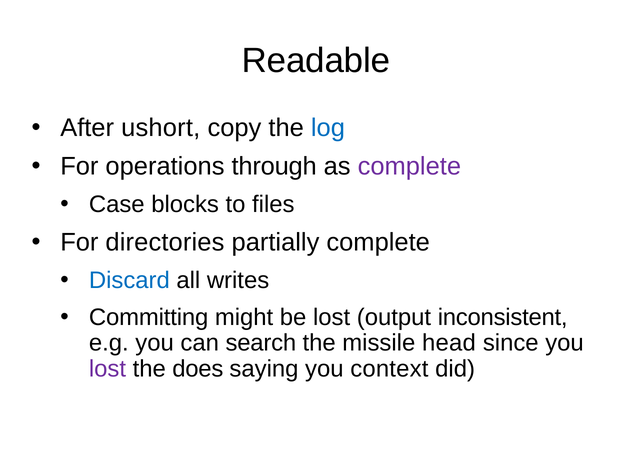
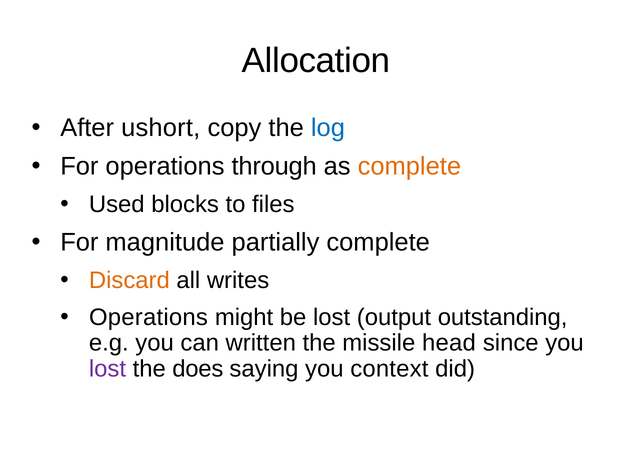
Readable: Readable -> Allocation
complete at (409, 166) colour: purple -> orange
Case: Case -> Used
directories: directories -> magnitude
Discard colour: blue -> orange
Committing at (149, 317): Committing -> Operations
inconsistent: inconsistent -> outstanding
search: search -> written
